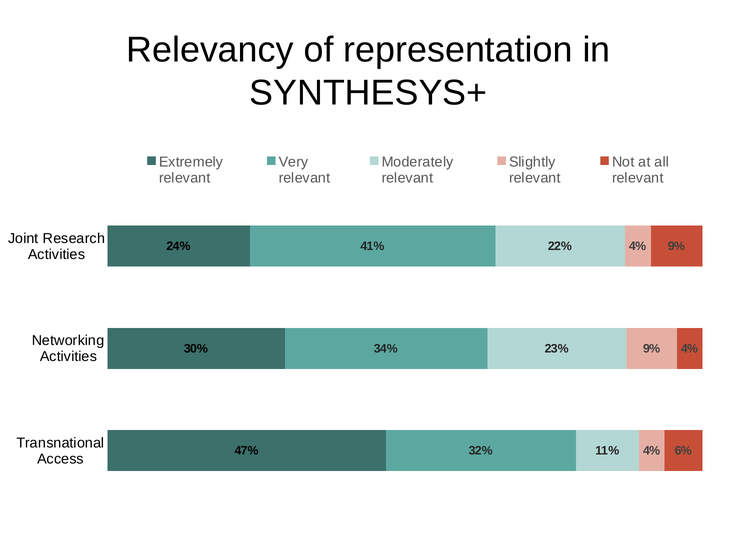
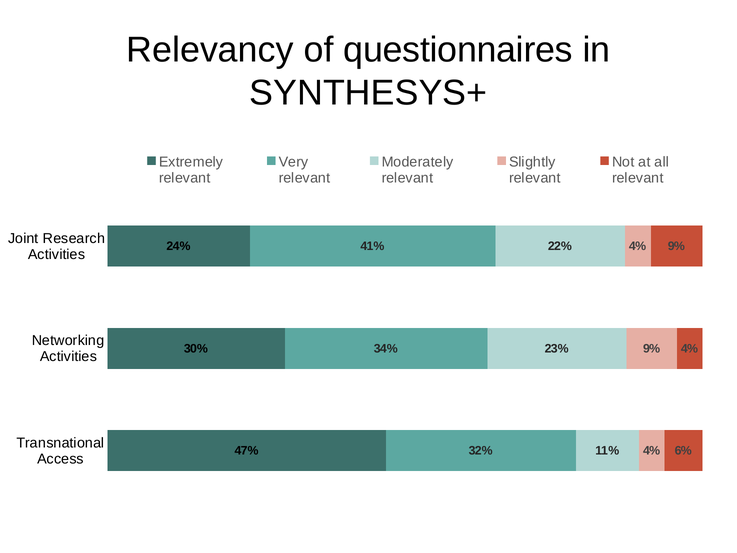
representation: representation -> questionnaires
